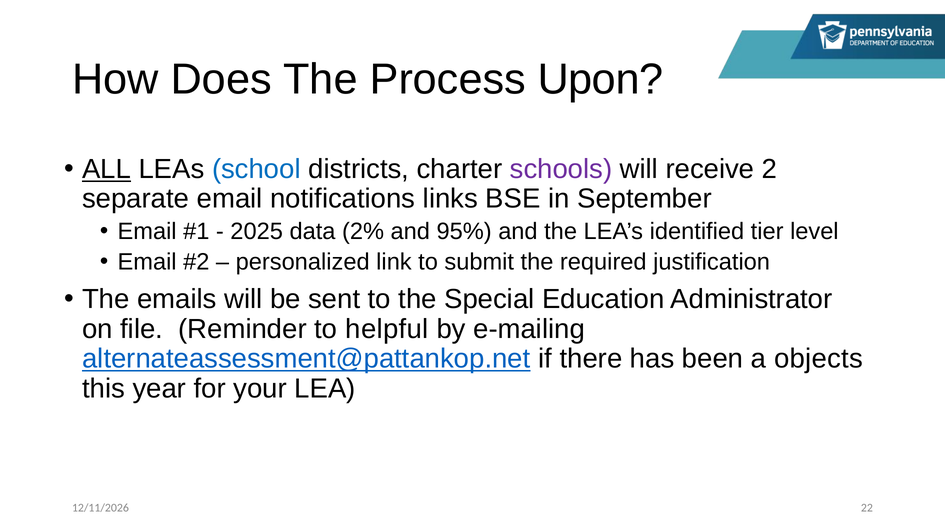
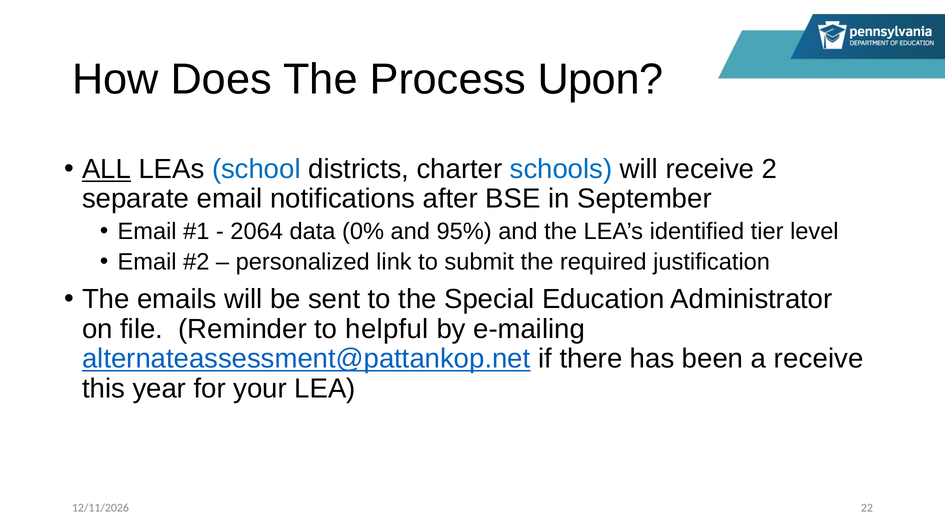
schools colour: purple -> blue
links: links -> after
2025: 2025 -> 2064
2%: 2% -> 0%
a objects: objects -> receive
